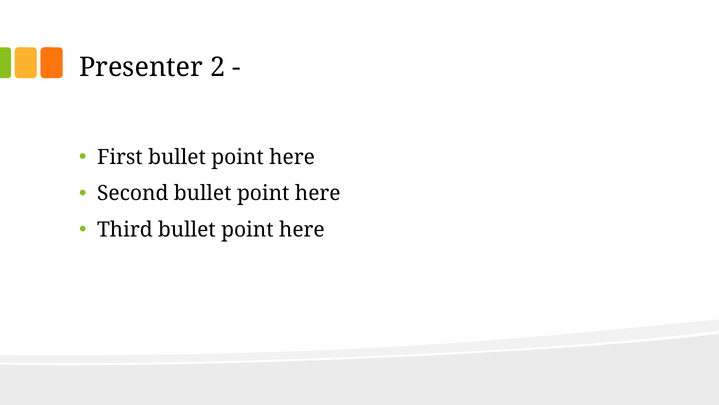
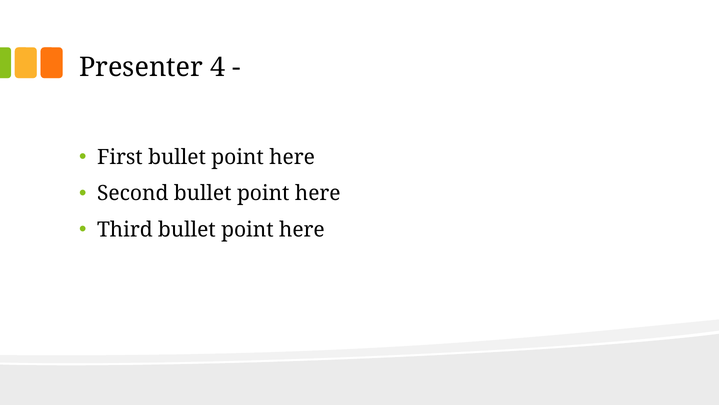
2: 2 -> 4
